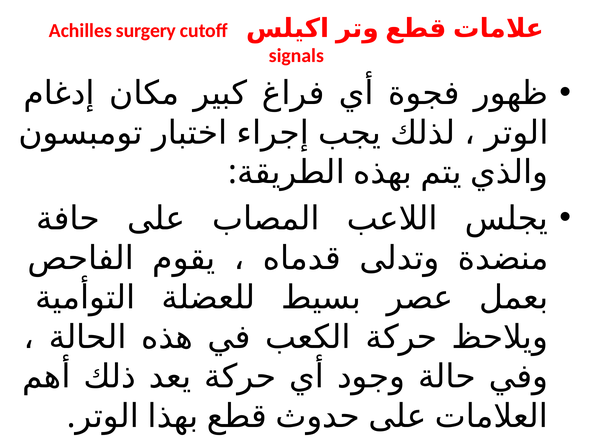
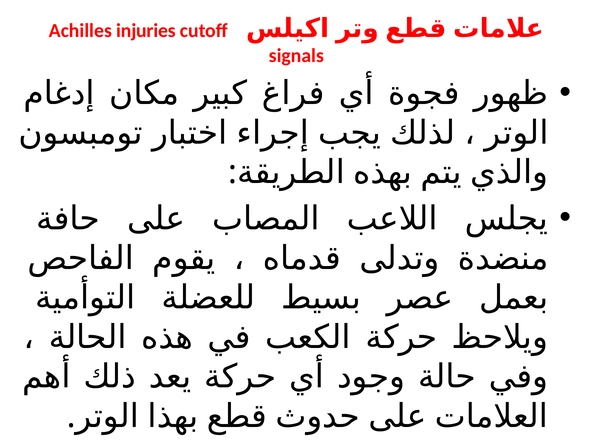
surgery: surgery -> injuries
